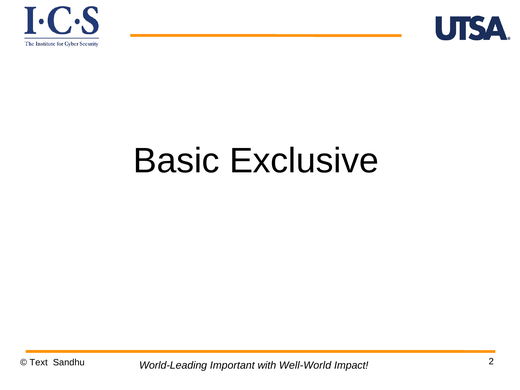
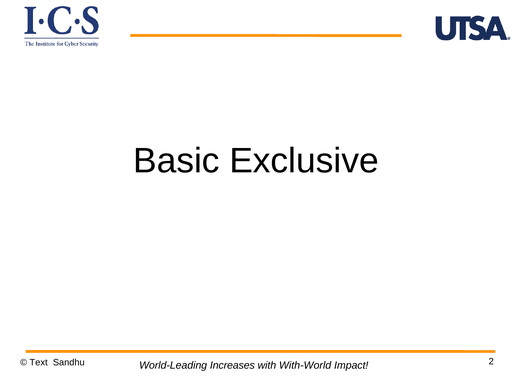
Important: Important -> Increases
Well-World: Well-World -> With-World
